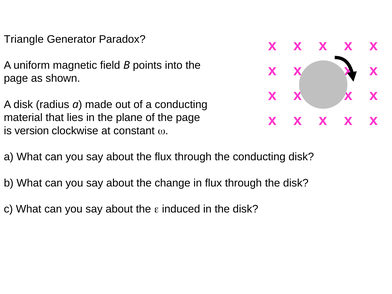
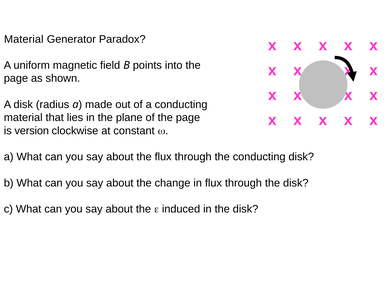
Triangle at (24, 39): Triangle -> Material
